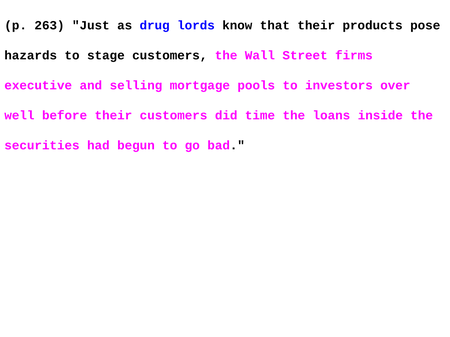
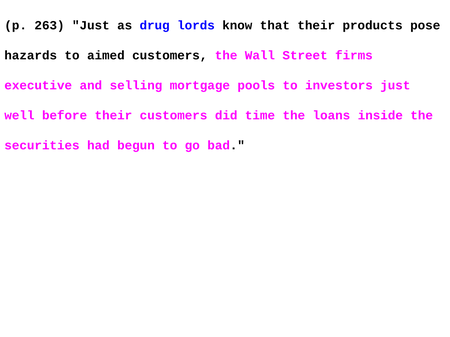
stage: stage -> aimed
investors over: over -> just
